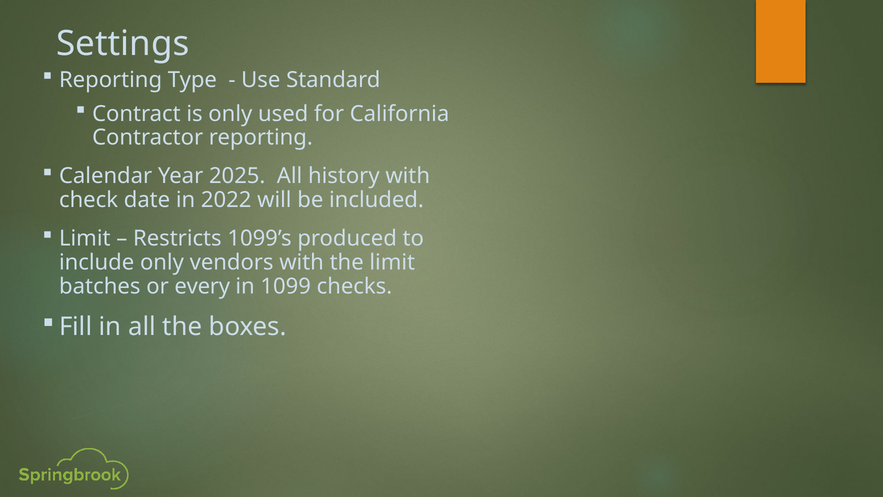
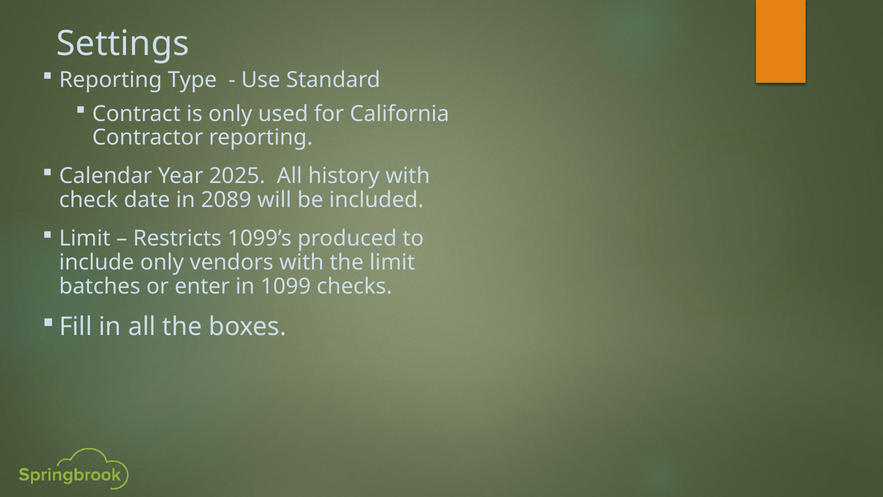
2022: 2022 -> 2089
every: every -> enter
